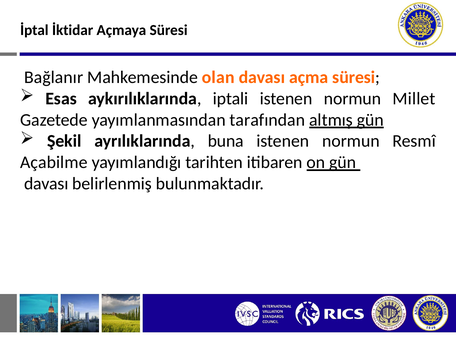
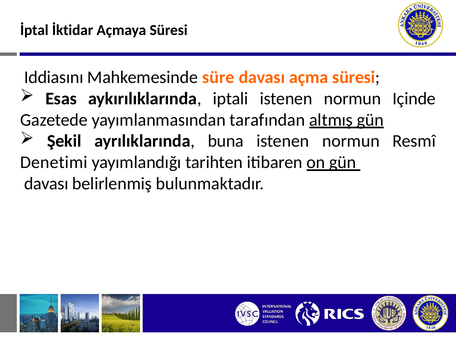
Bağlanır: Bağlanır -> Iddiasını
olan: olan -> süre
Millet: Millet -> Içinde
Açabilme: Açabilme -> Denetimi
